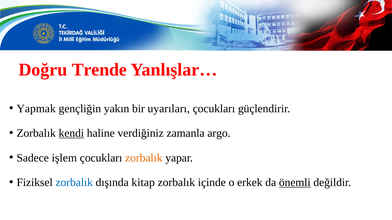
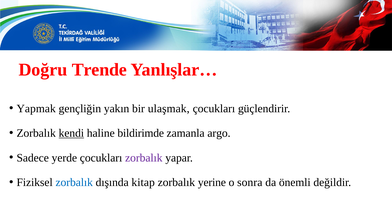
uyarıları: uyarıları -> ulaşmak
verdiğiniz: verdiğiniz -> bildirimde
işlem: işlem -> yerde
zorbalık at (144, 158) colour: orange -> purple
içinde: içinde -> yerine
erkek: erkek -> sonra
önemli underline: present -> none
